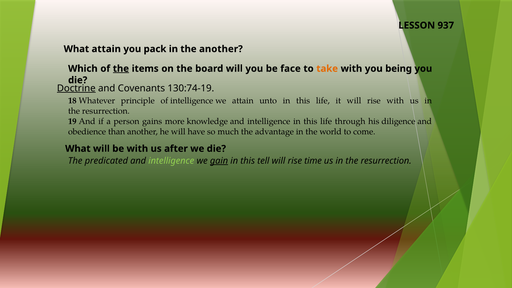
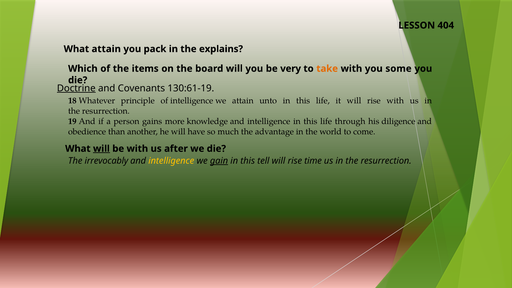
937: 937 -> 404
the another: another -> explains
the at (121, 69) underline: present -> none
face: face -> very
being: being -> some
130:74-19: 130:74-19 -> 130:61-19
will at (101, 149) underline: none -> present
predicated: predicated -> irrevocably
intelligence at (171, 161) colour: light green -> yellow
